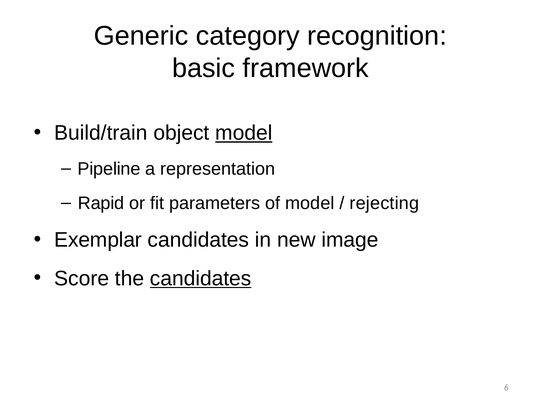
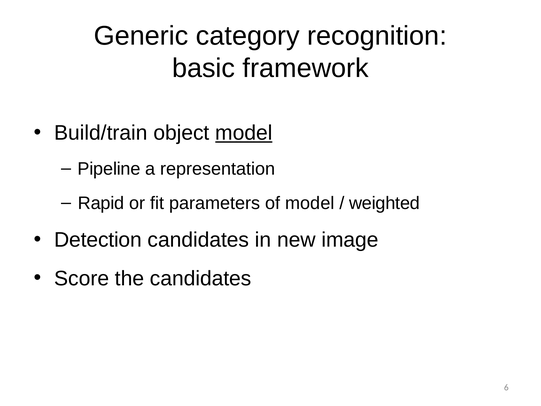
rejecting: rejecting -> weighted
Exemplar: Exemplar -> Detection
candidates at (201, 278) underline: present -> none
